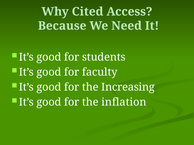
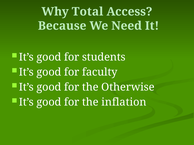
Cited: Cited -> Total
Increasing: Increasing -> Otherwise
